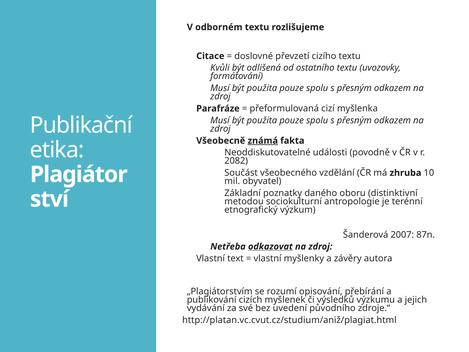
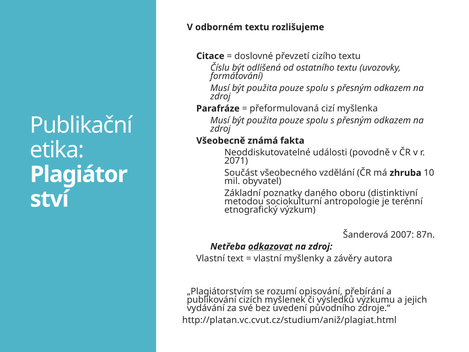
Kvůli: Kvůli -> Číslu
známá underline: present -> none
2082: 2082 -> 2071
